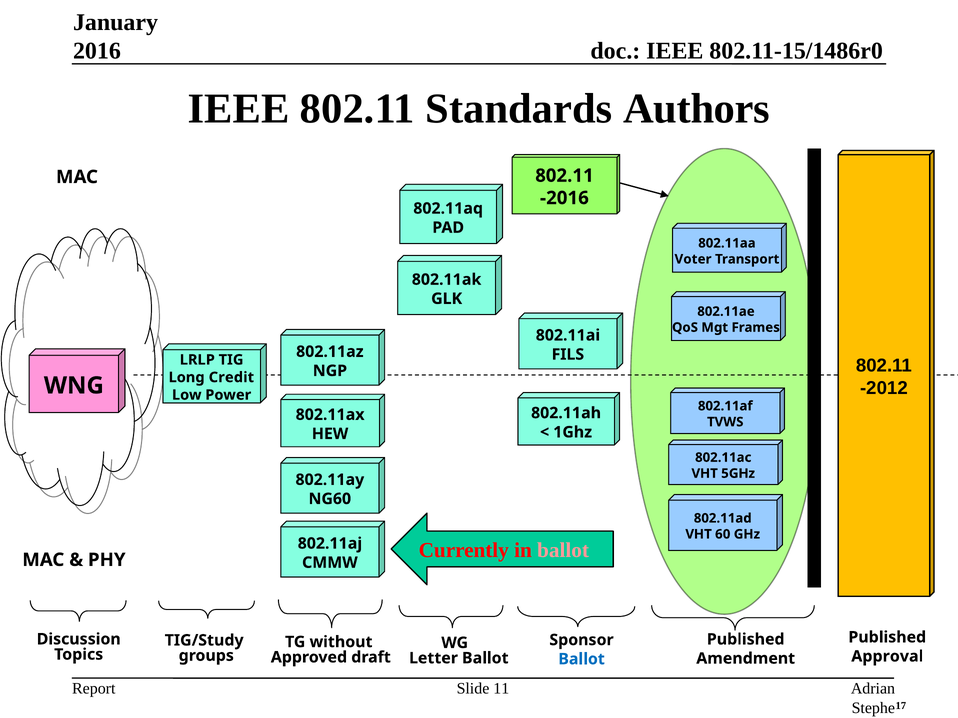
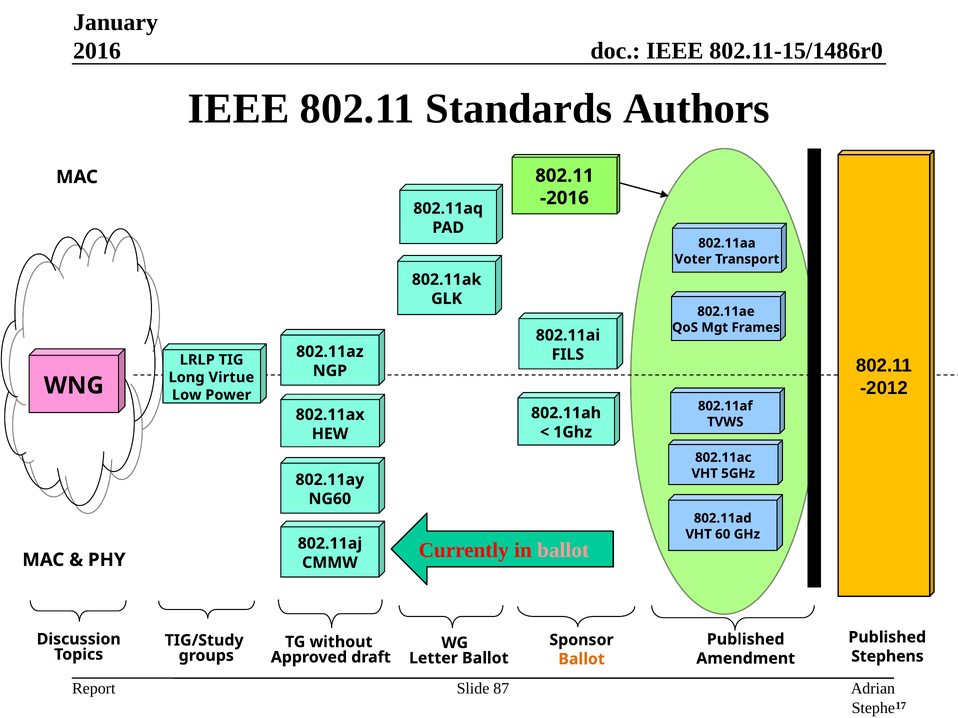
Credit: Credit -> Virtue
Approval: Approval -> Stephens
Ballot at (582, 660) colour: blue -> orange
11: 11 -> 87
